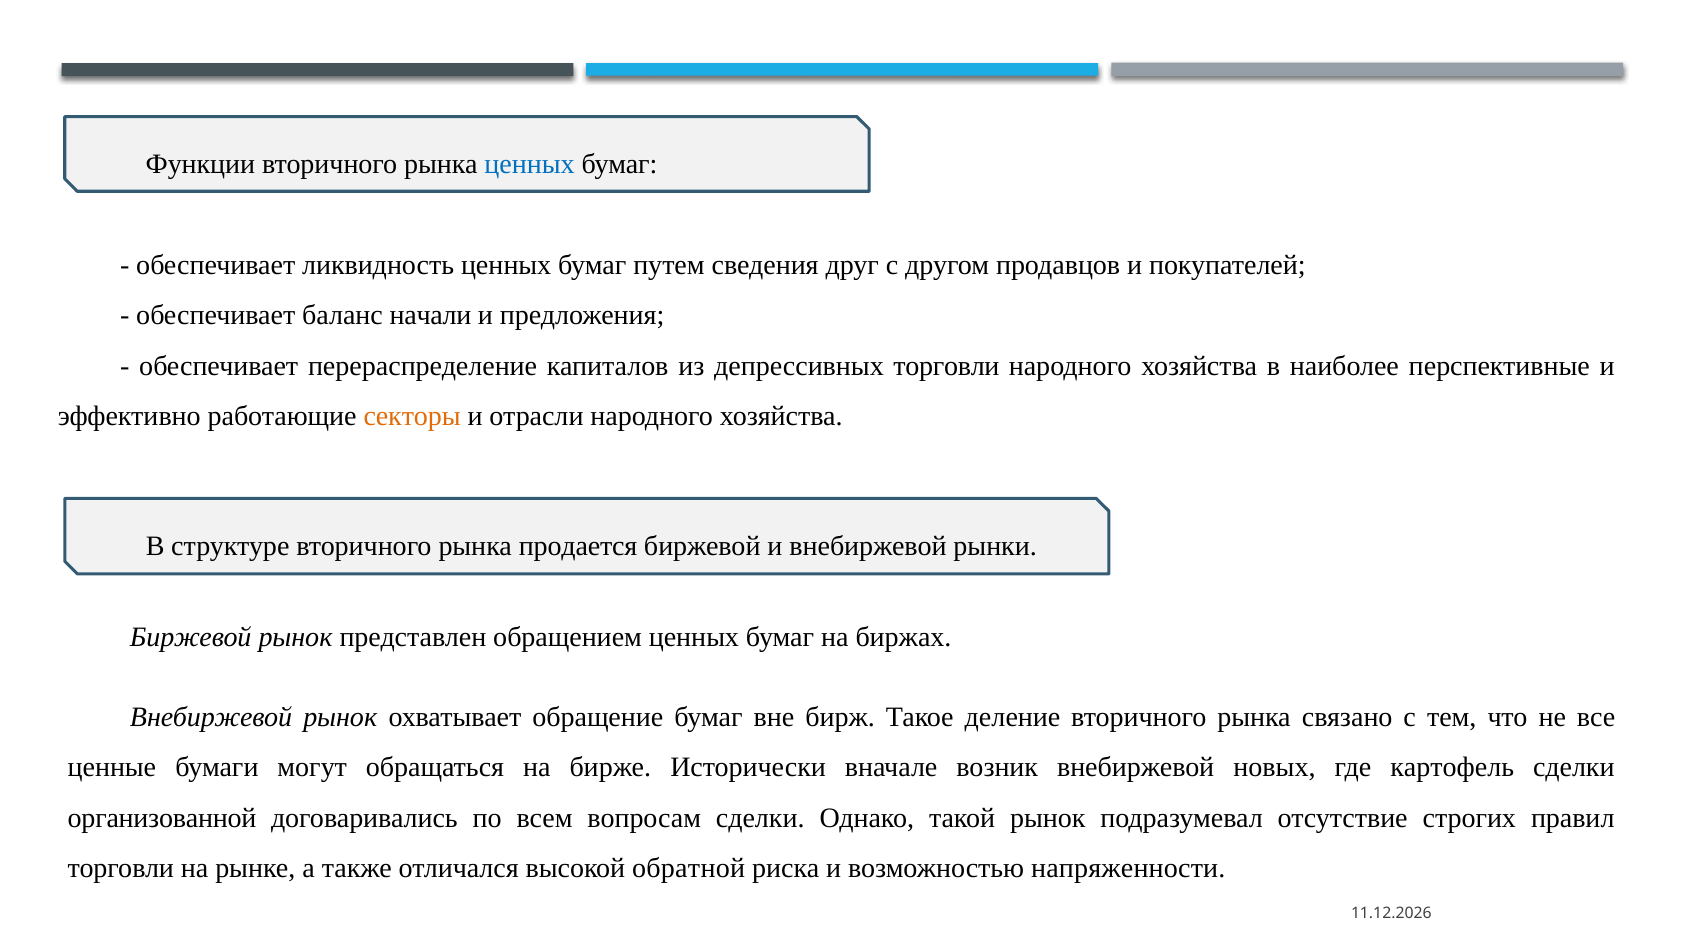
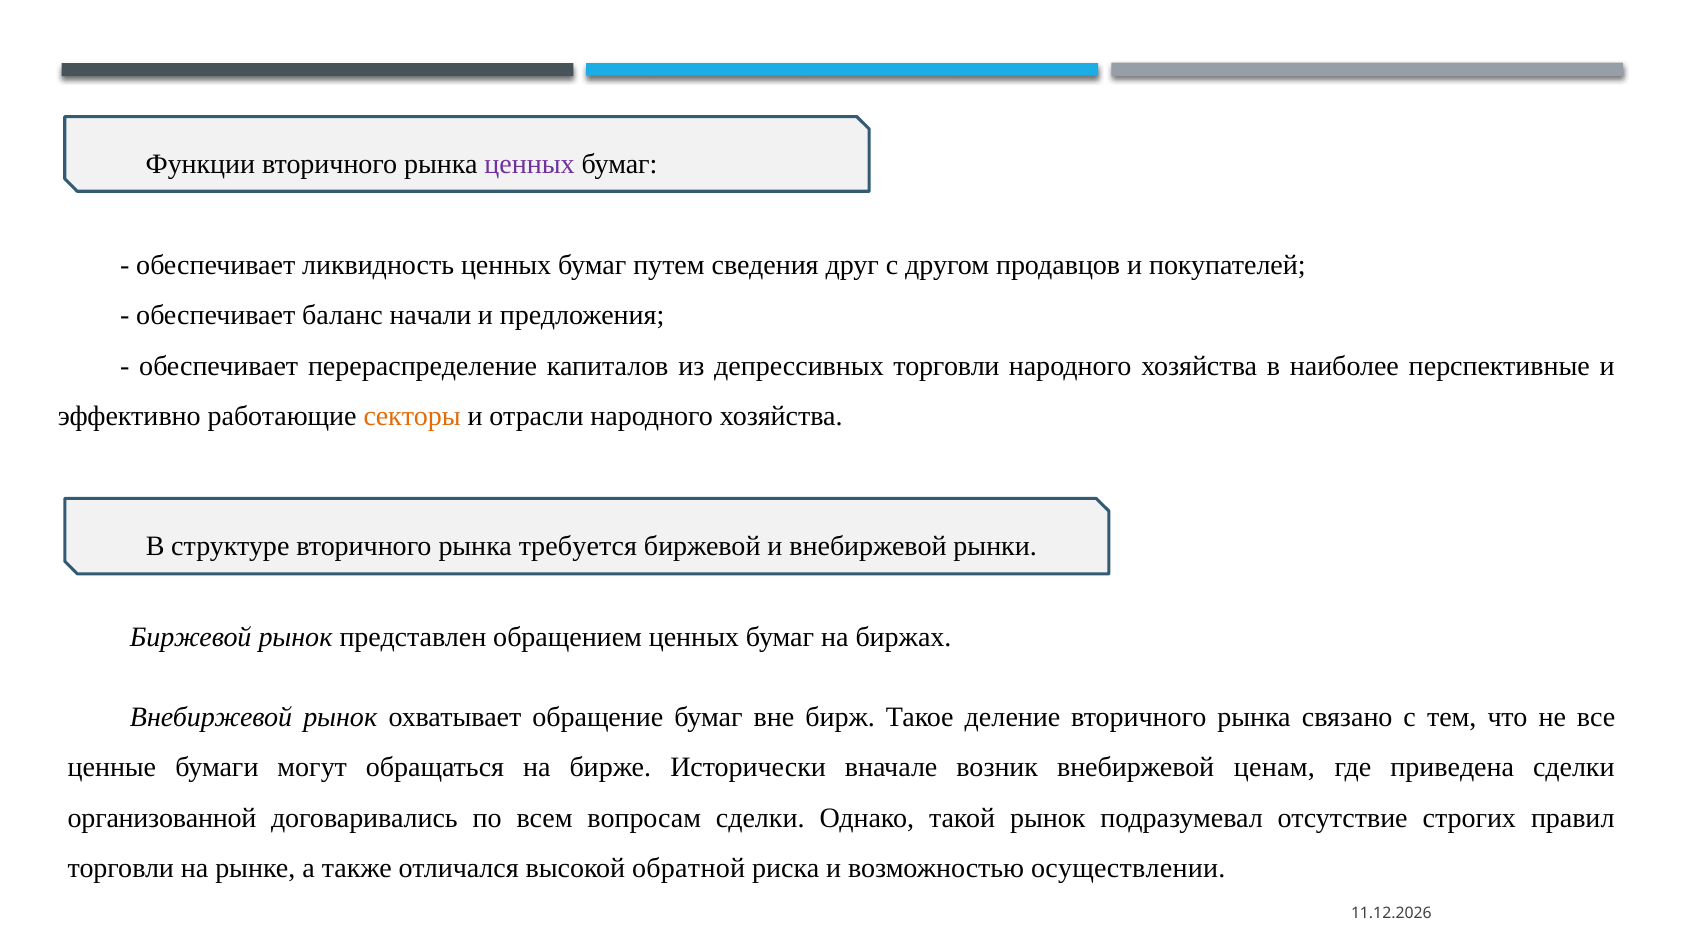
ценных at (530, 164) colour: blue -> purple
продается: продается -> требуется
новых: новых -> ценам
картофель: картофель -> приведена
напряженности: напряженности -> осуществлении
